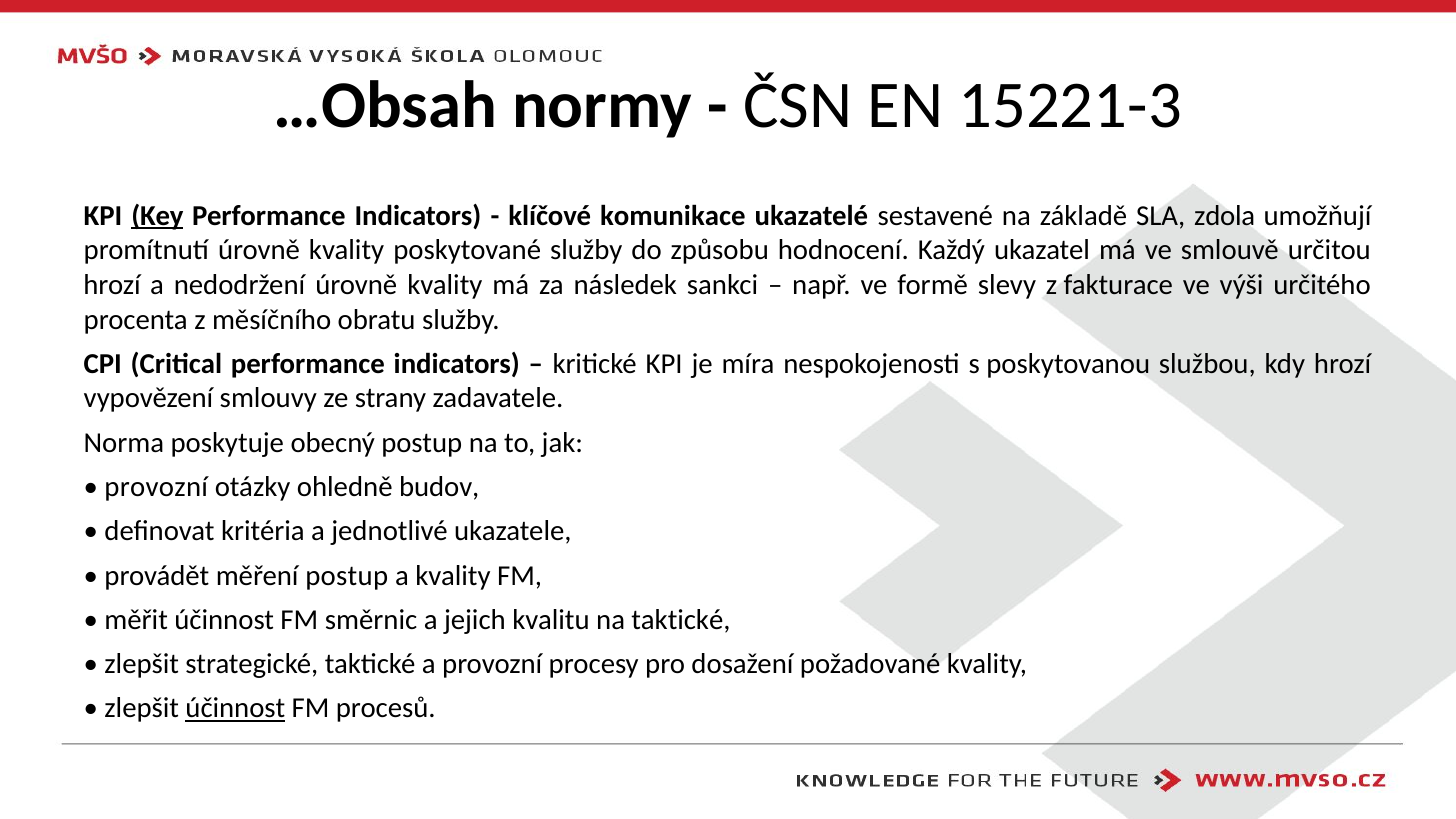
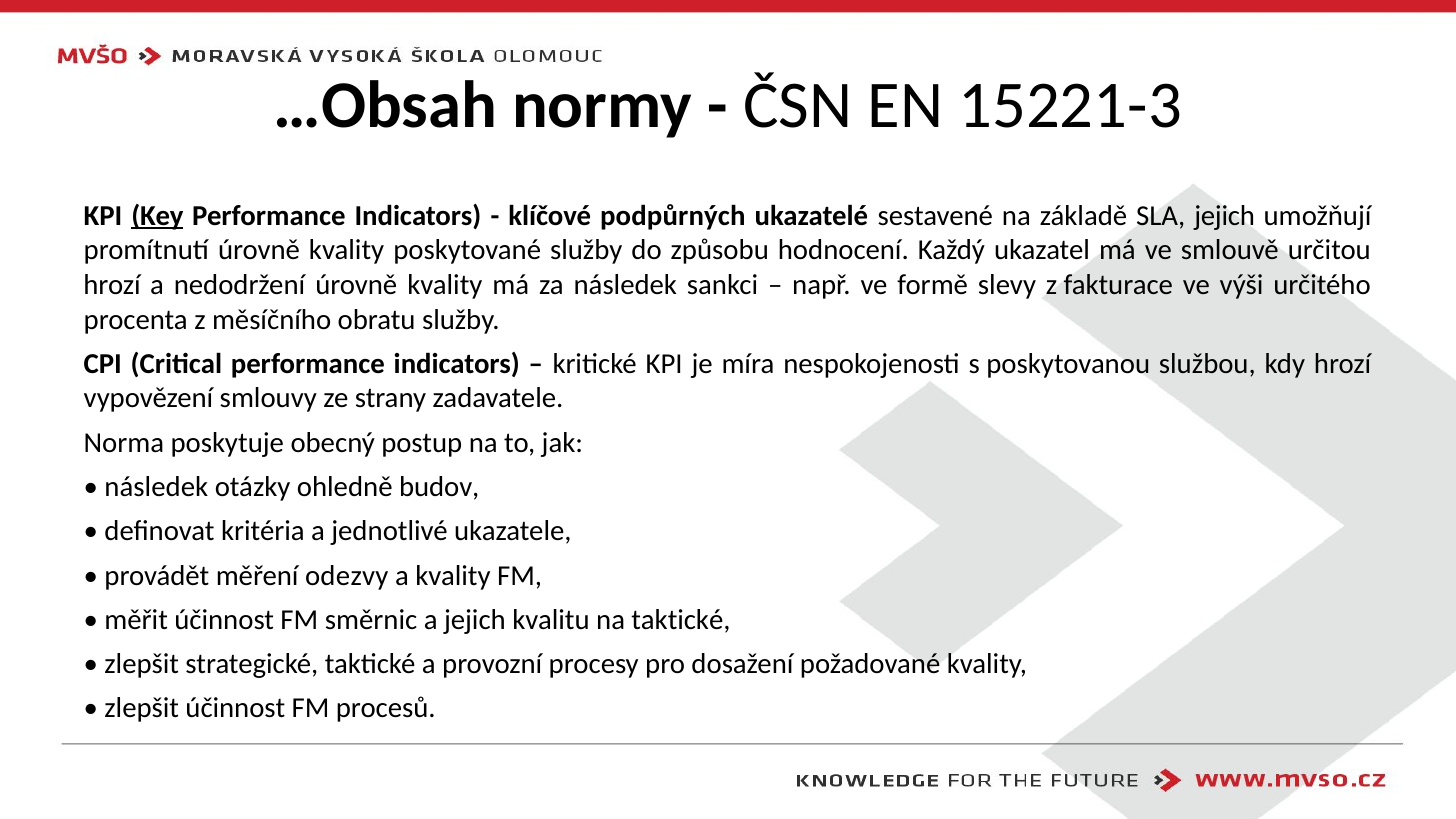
komunikace: komunikace -> podpůrných
SLA zdola: zdola -> jejich
provozní at (156, 487): provozní -> následek
měření postup: postup -> odezvy
účinnost at (235, 708) underline: present -> none
